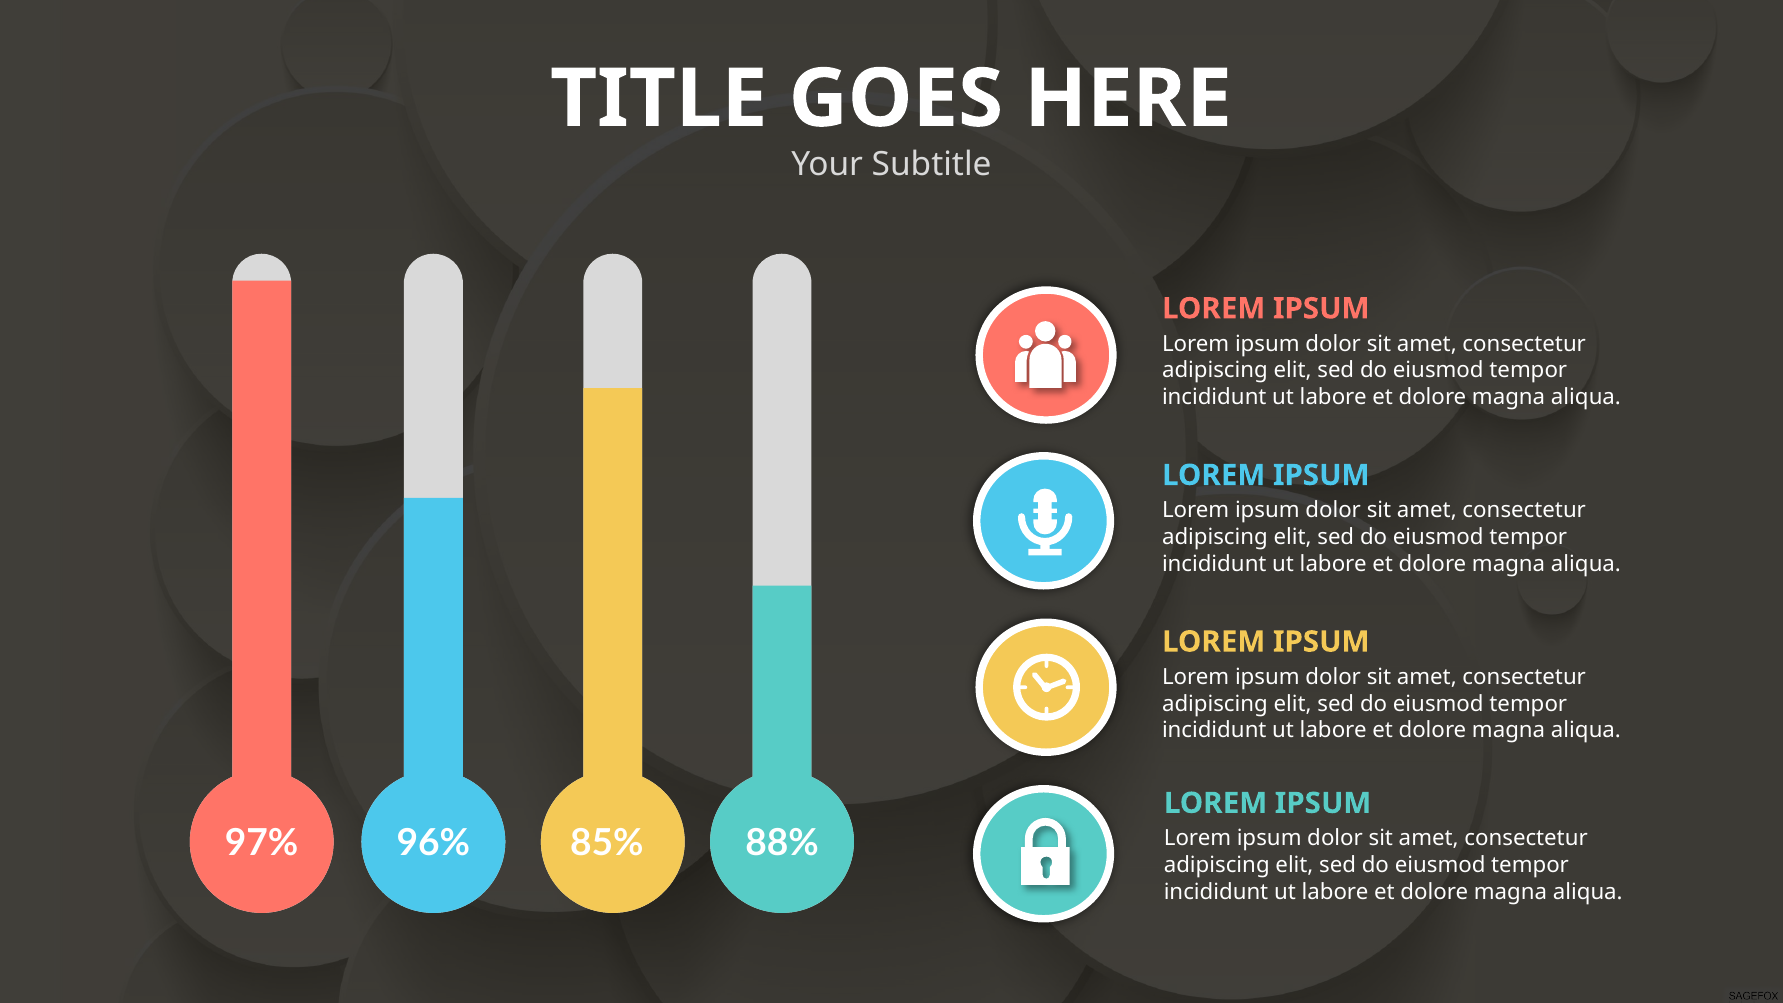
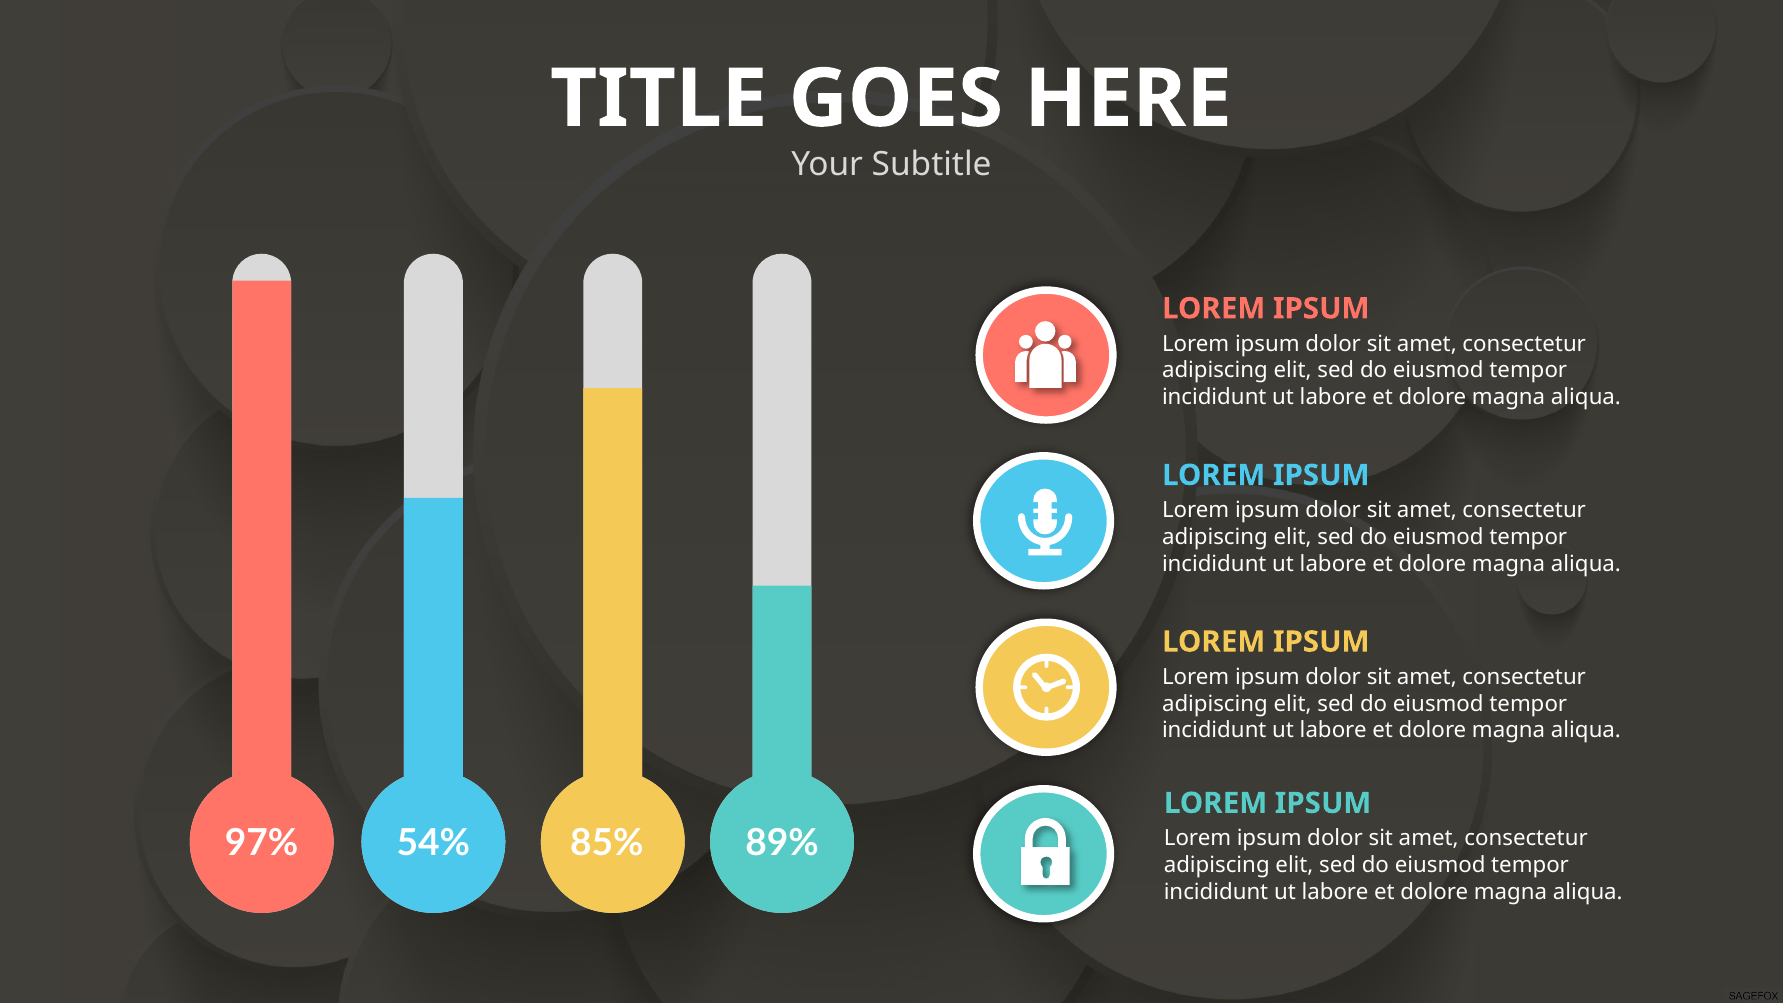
96%: 96% -> 54%
88%: 88% -> 89%
